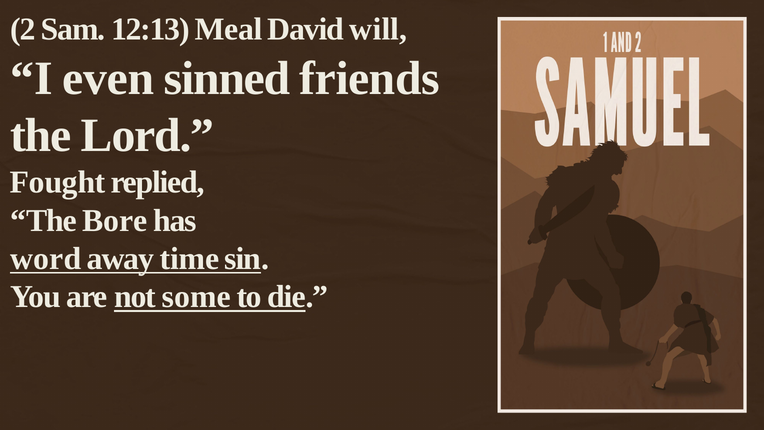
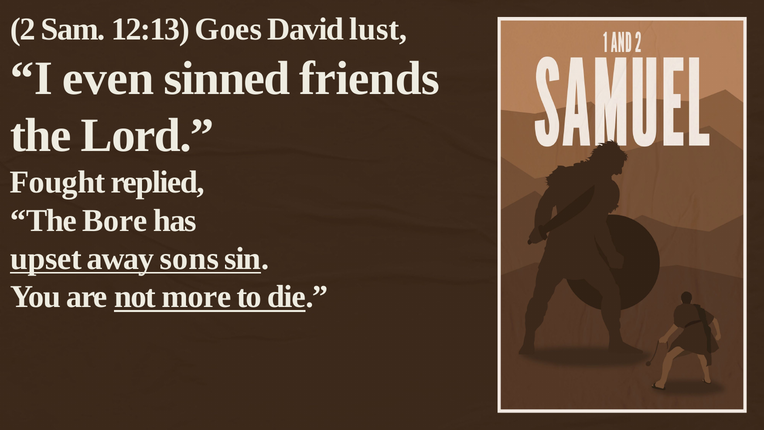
Meal: Meal -> Goes
will: will -> lust
word: word -> upset
time: time -> sons
some: some -> more
